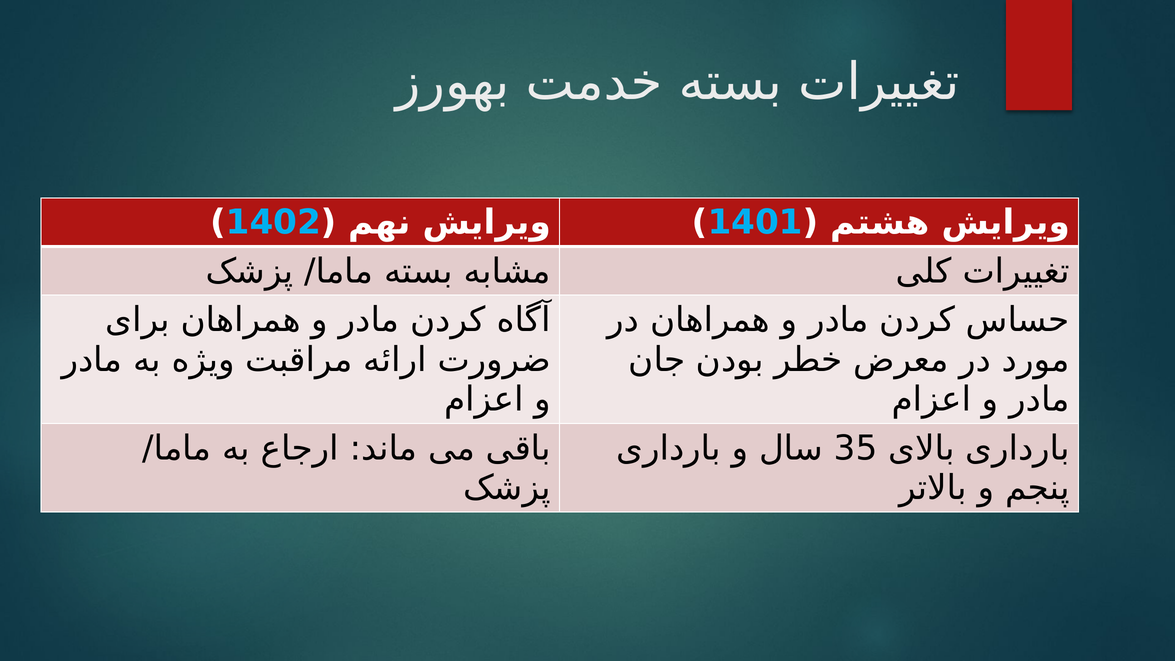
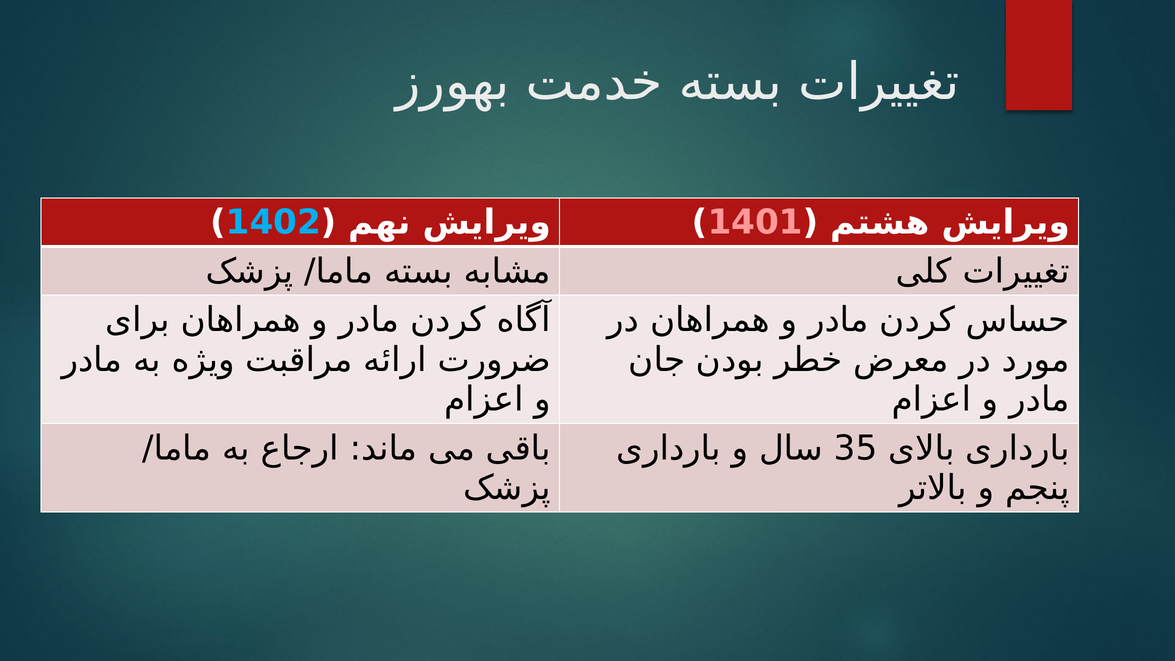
1401 colour: light blue -> pink
